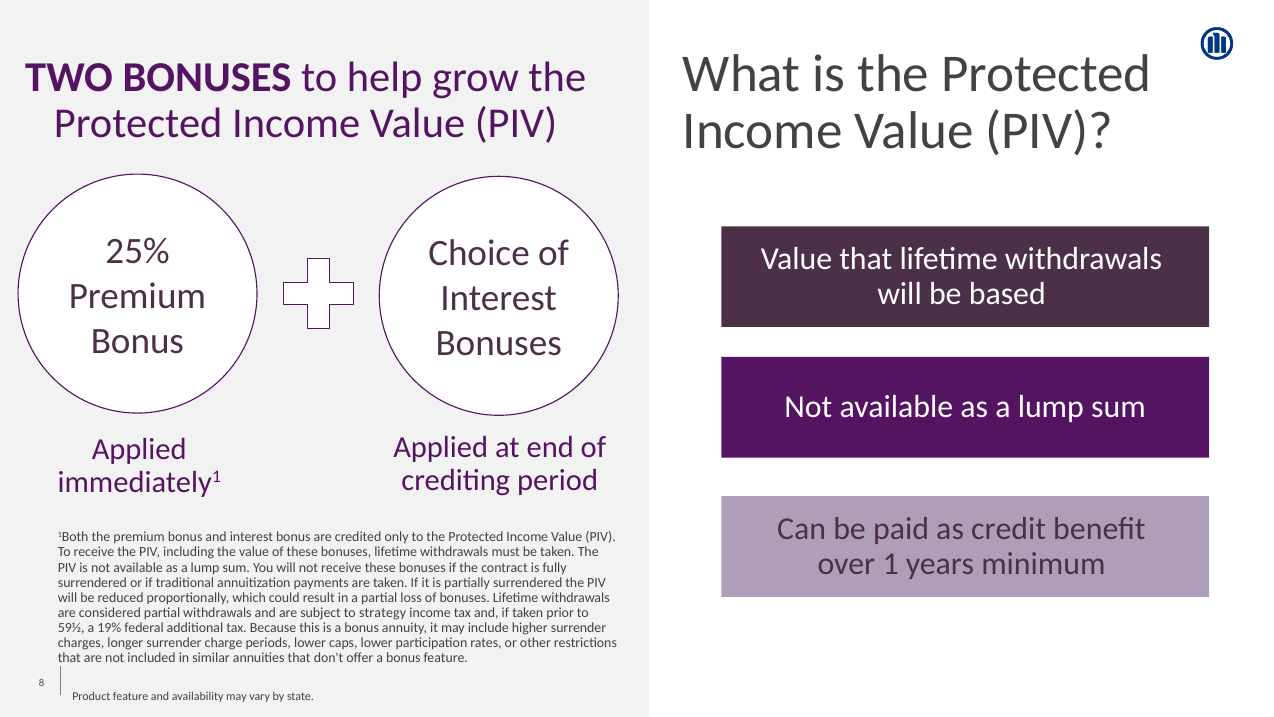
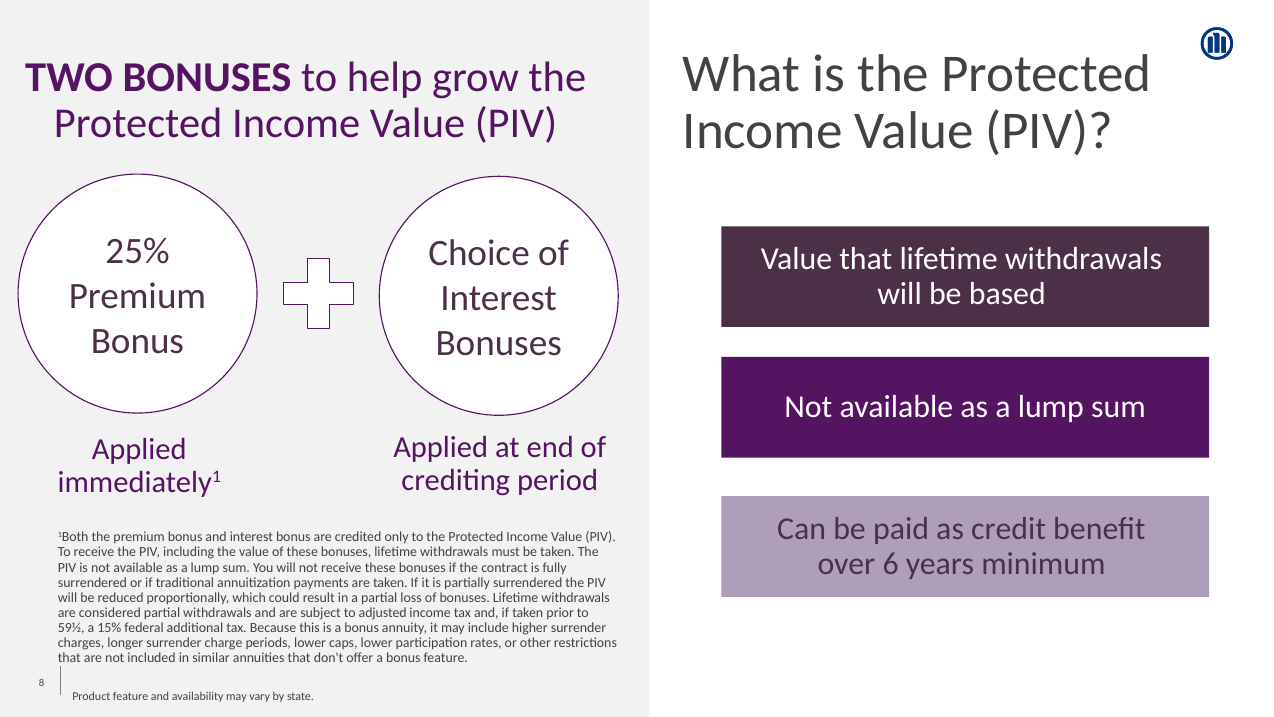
1: 1 -> 6
strategy: strategy -> adjusted
19%: 19% -> 15%
